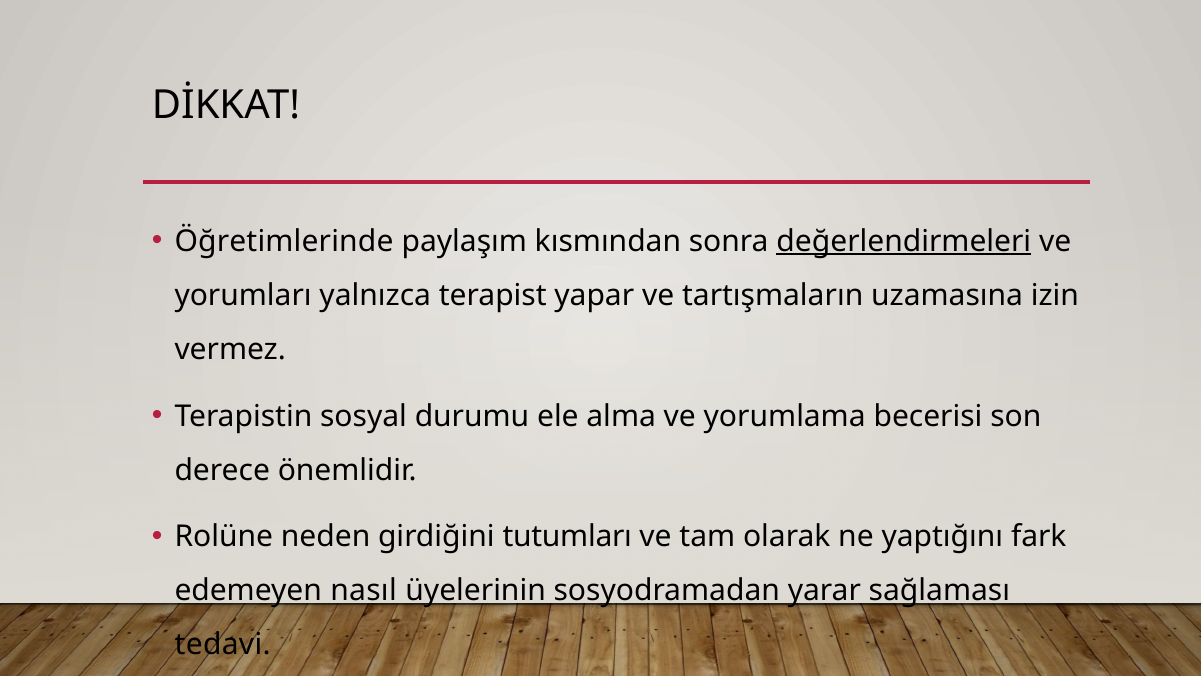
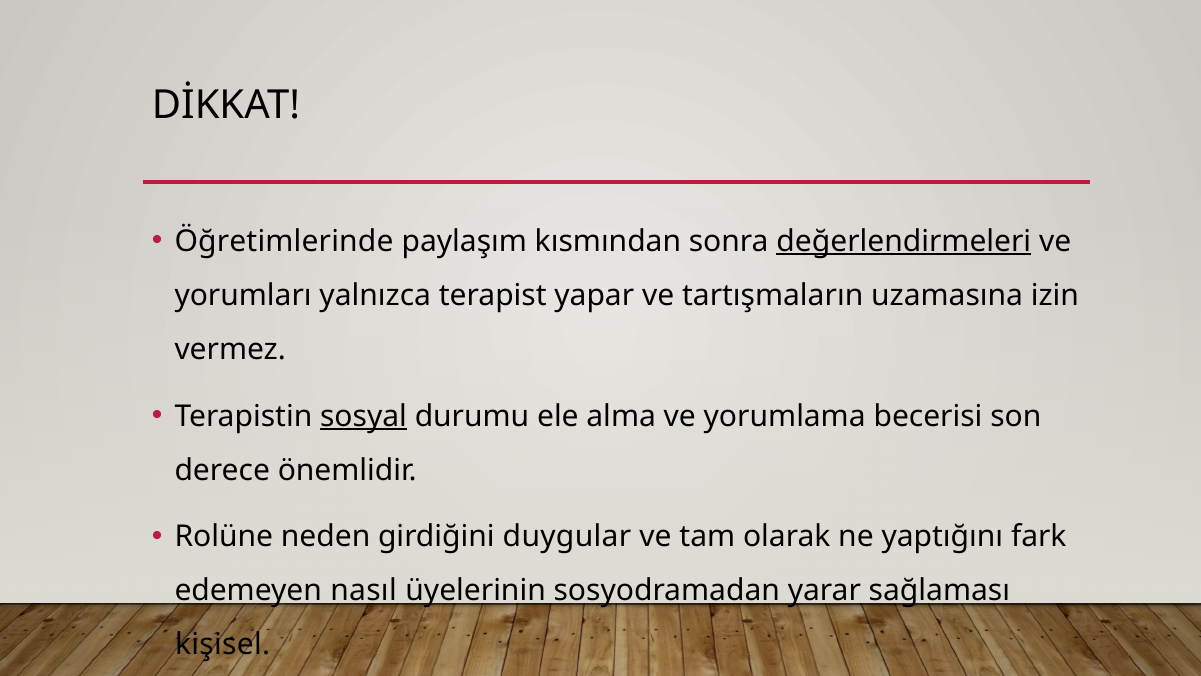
sosyal underline: none -> present
tutumları: tutumları -> duygular
tedavi: tedavi -> kişisel
